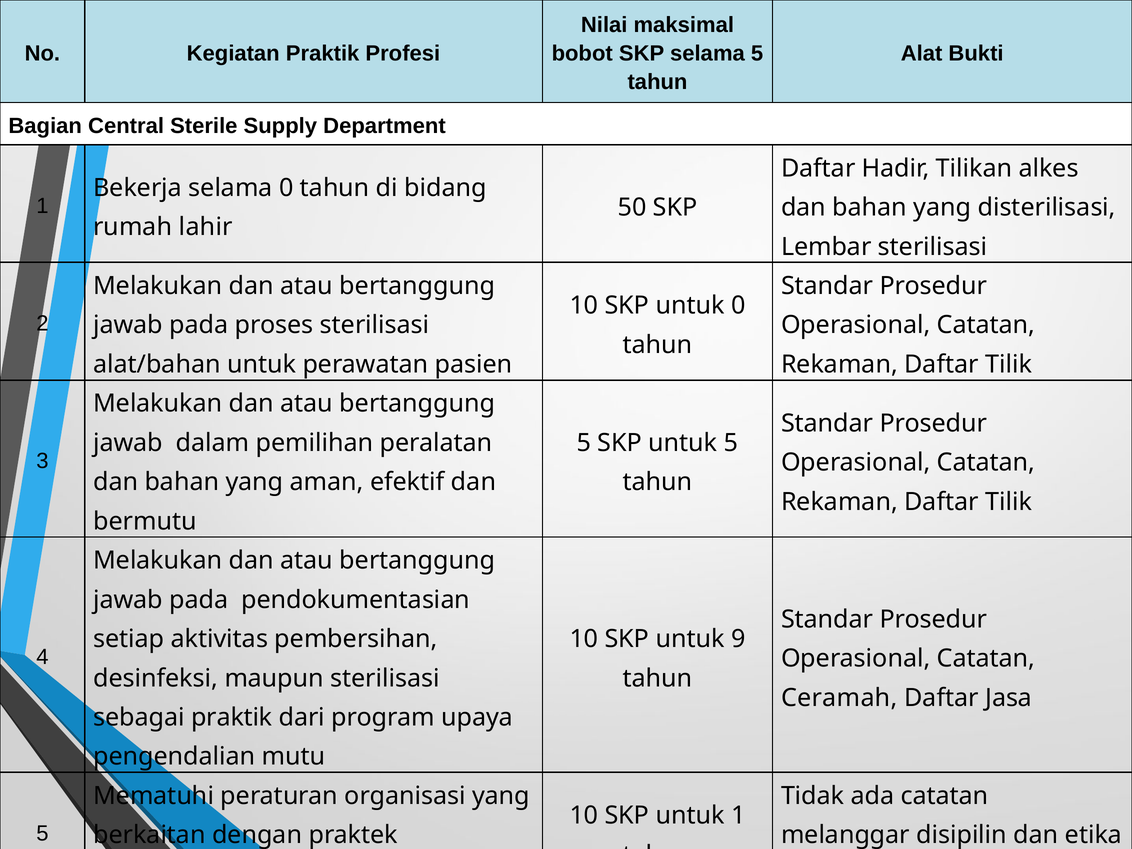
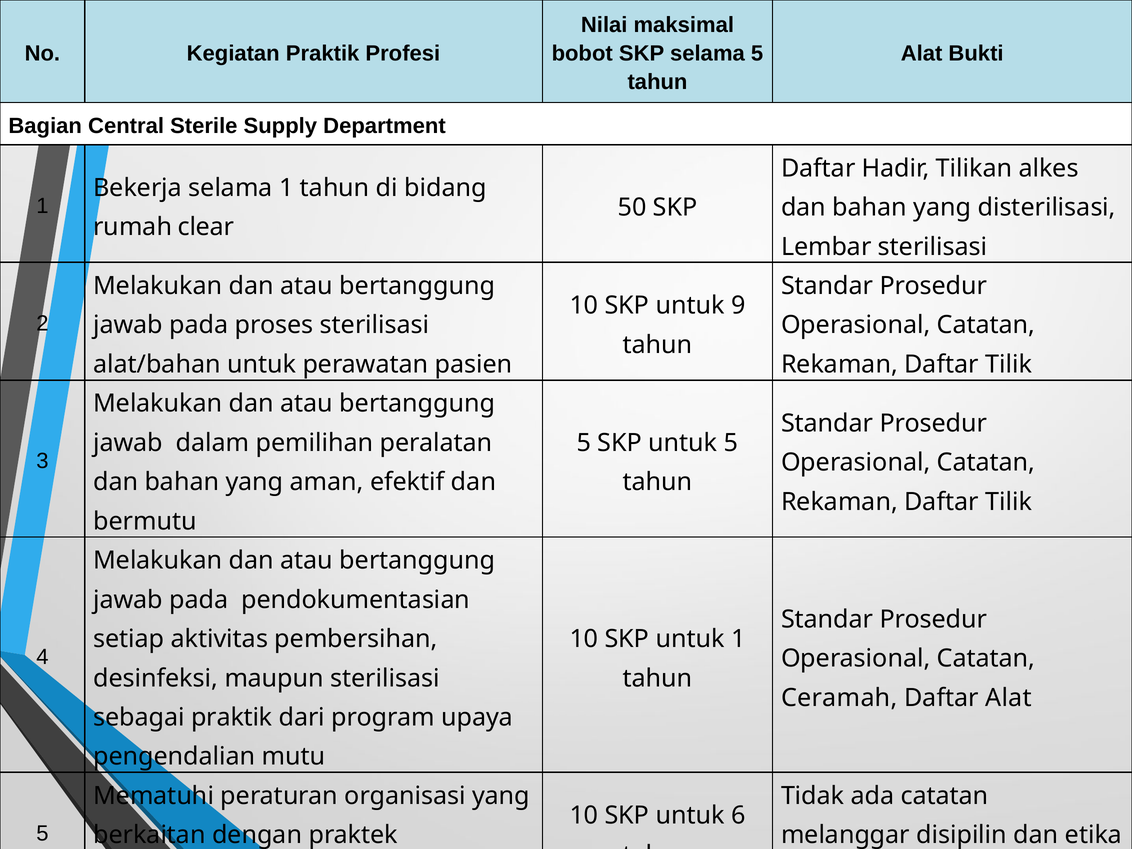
selama 0: 0 -> 1
lahir: lahir -> clear
untuk 0: 0 -> 9
untuk 9: 9 -> 1
Daftar Jasa: Jasa -> Alat
untuk 1: 1 -> 6
